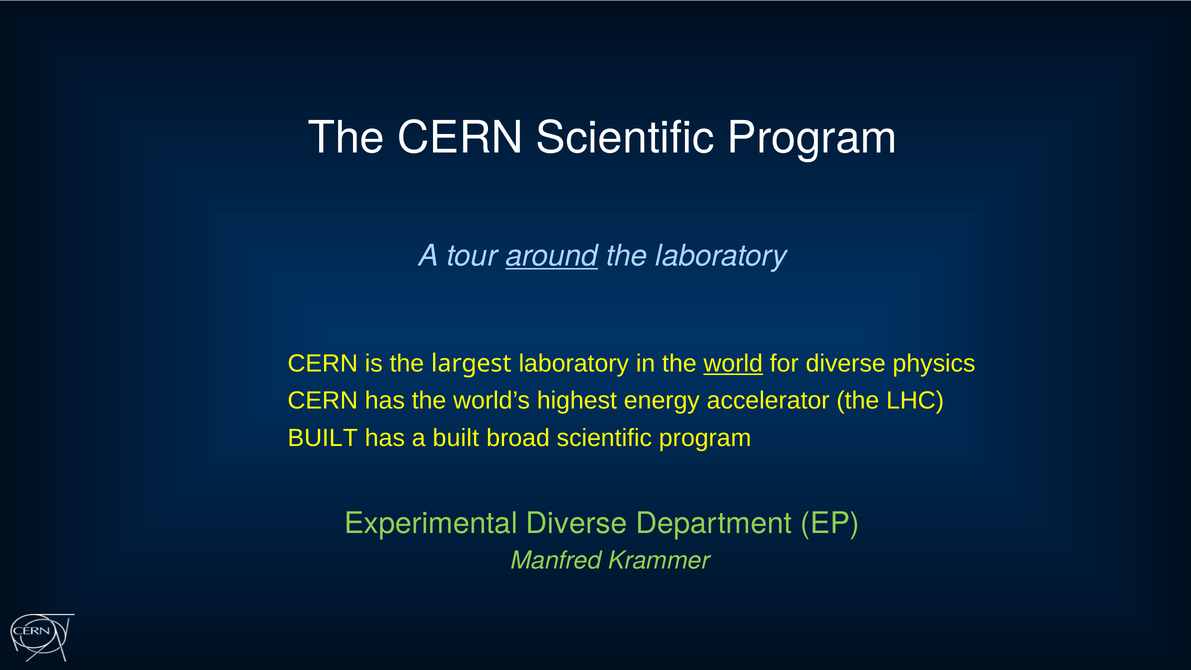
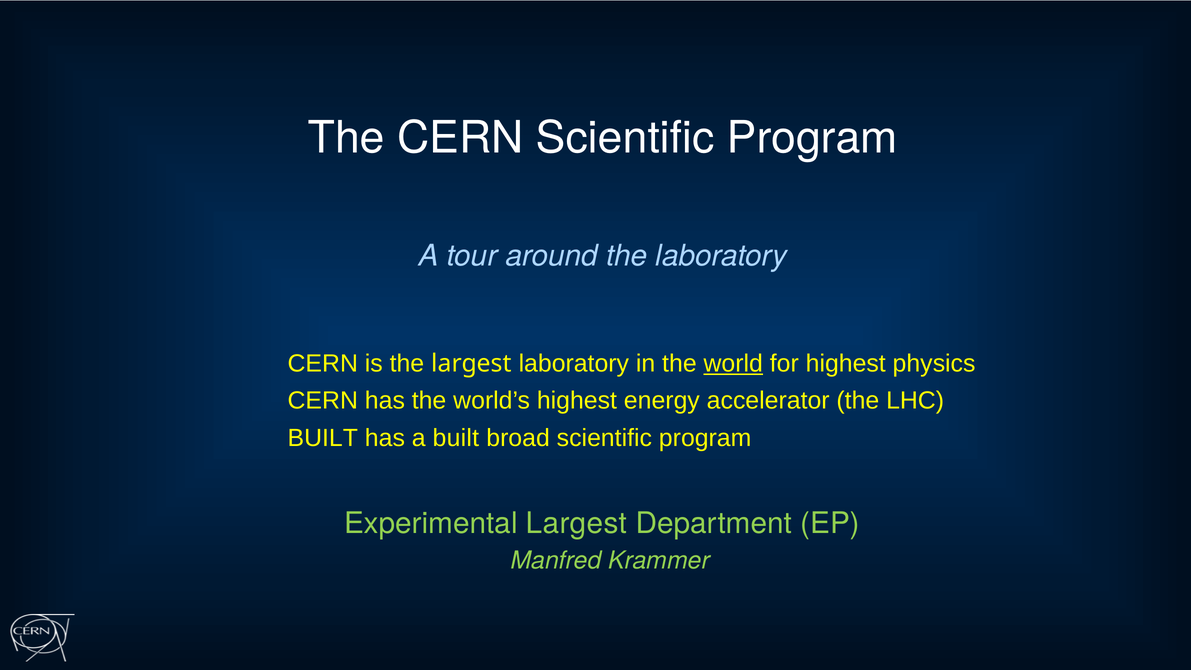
around underline: present -> none
for diverse: diverse -> highest
Experimental Diverse: Diverse -> Largest
